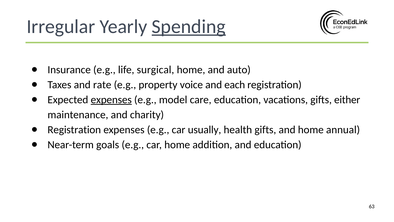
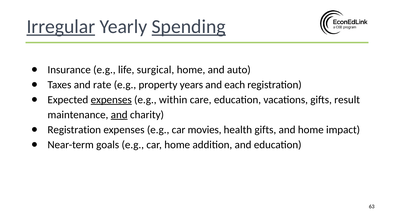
Irregular underline: none -> present
voice: voice -> years
model: model -> within
either: either -> result
and at (119, 115) underline: none -> present
usually: usually -> movies
annual: annual -> impact
